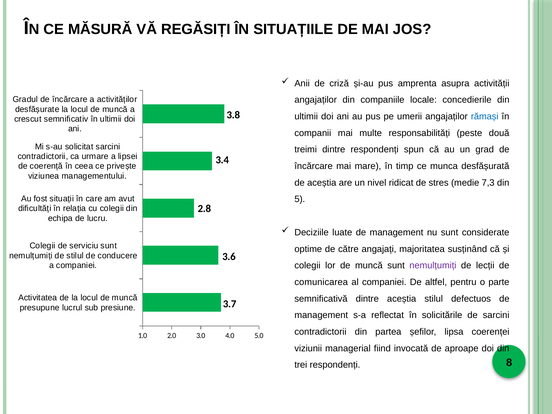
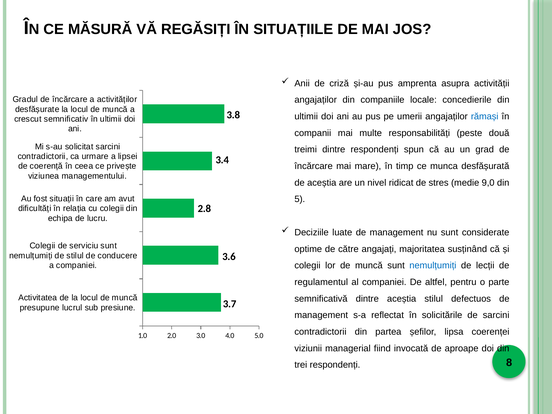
7,3: 7,3 -> 9,0
nemulțumiți at (433, 266) colour: purple -> blue
comunicarea: comunicarea -> regulamentul
